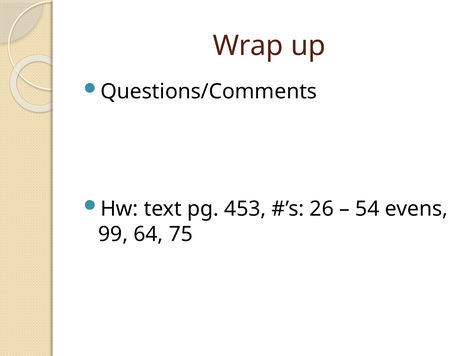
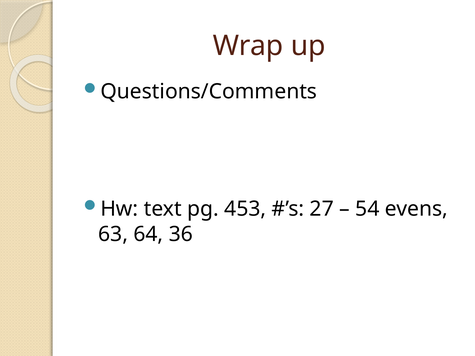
26: 26 -> 27
99: 99 -> 63
75: 75 -> 36
